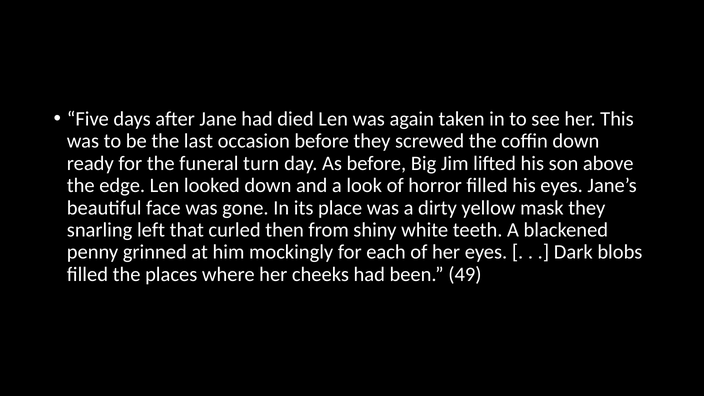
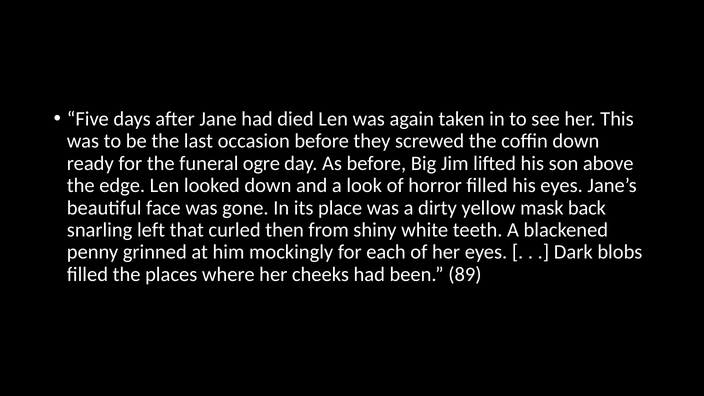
turn: turn -> ogre
mask they: they -> back
49: 49 -> 89
